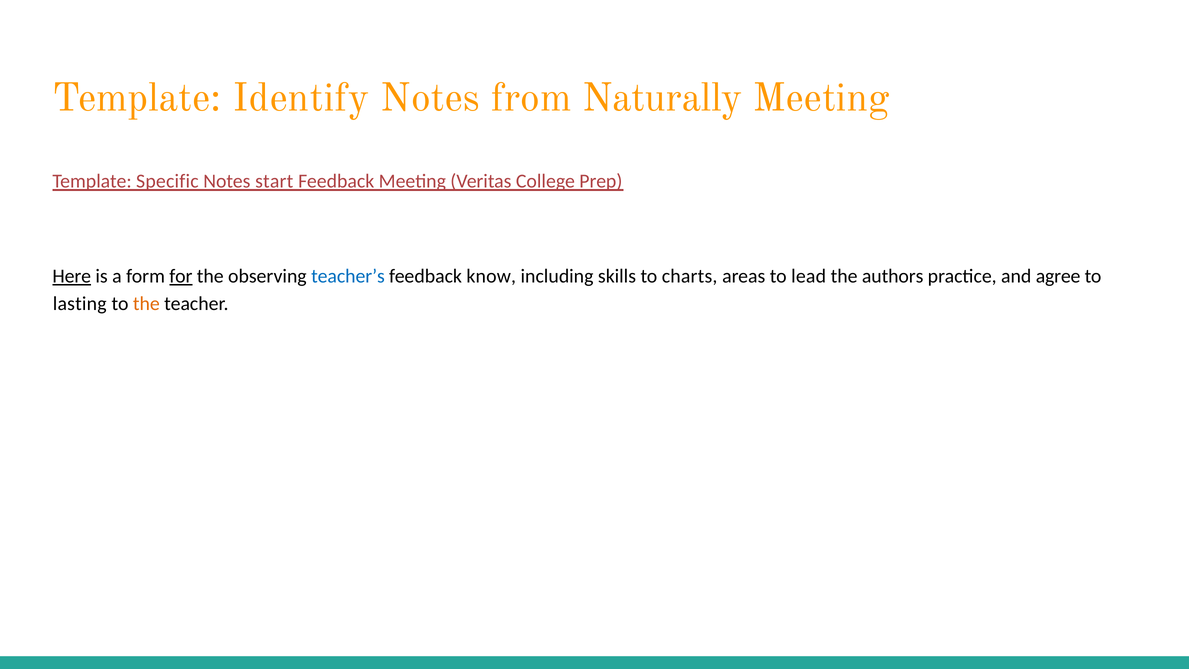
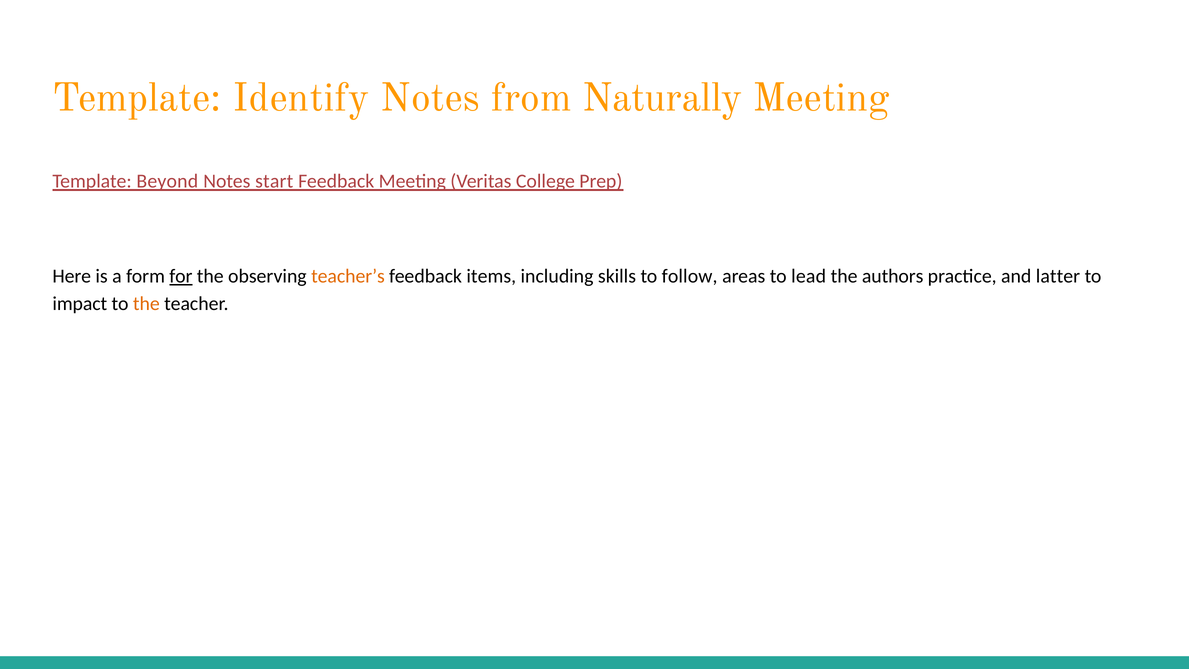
Specific: Specific -> Beyond
Here underline: present -> none
teacher’s colour: blue -> orange
know: know -> items
charts: charts -> follow
agree: agree -> latter
lasting: lasting -> impact
